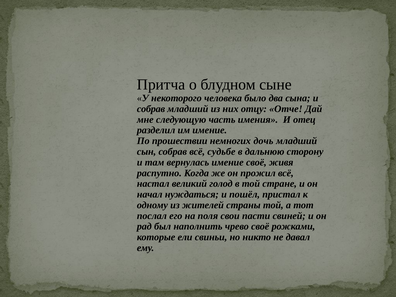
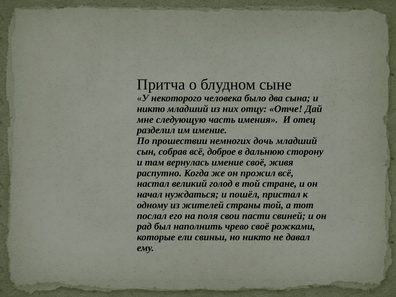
собрав at (151, 109): собрав -> никто
судьбе: судьбе -> доброе
